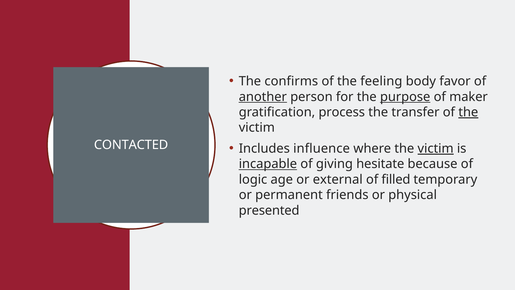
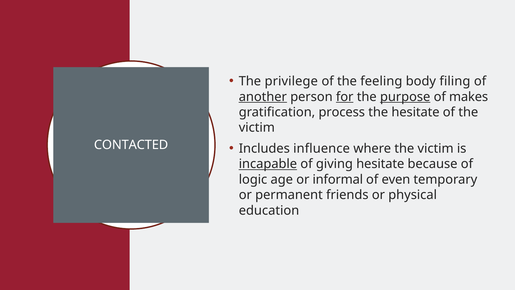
confirms: confirms -> privilege
favor: favor -> filing
for underline: none -> present
maker: maker -> makes
the transfer: transfer -> hesitate
the at (468, 112) underline: present -> none
victim at (436, 148) underline: present -> none
external: external -> informal
filled: filled -> even
presented: presented -> education
